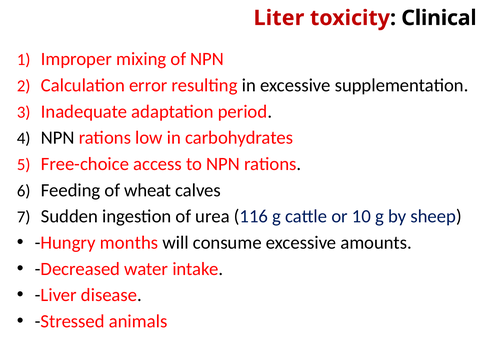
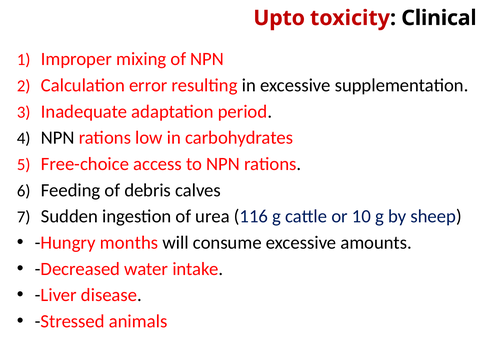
Liter: Liter -> Upto
wheat: wheat -> debris
